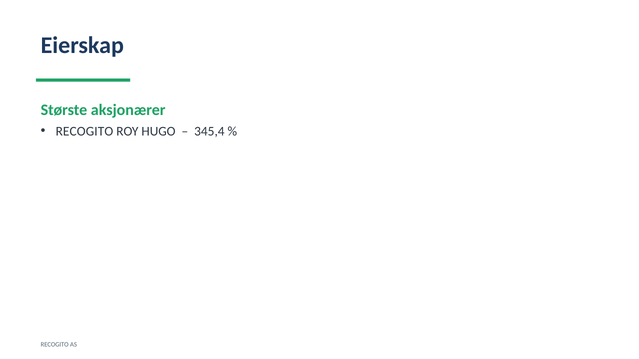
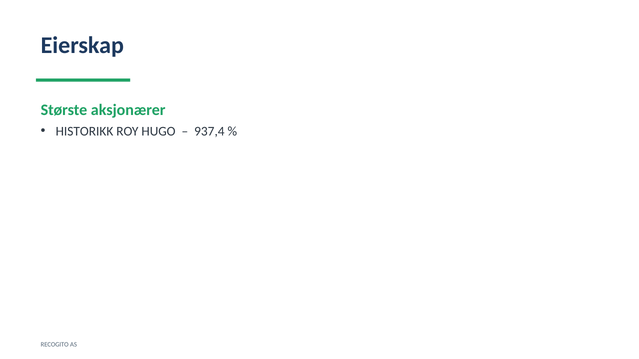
RECOGITO at (84, 131): RECOGITO -> HISTORIKK
345,4: 345,4 -> 937,4
